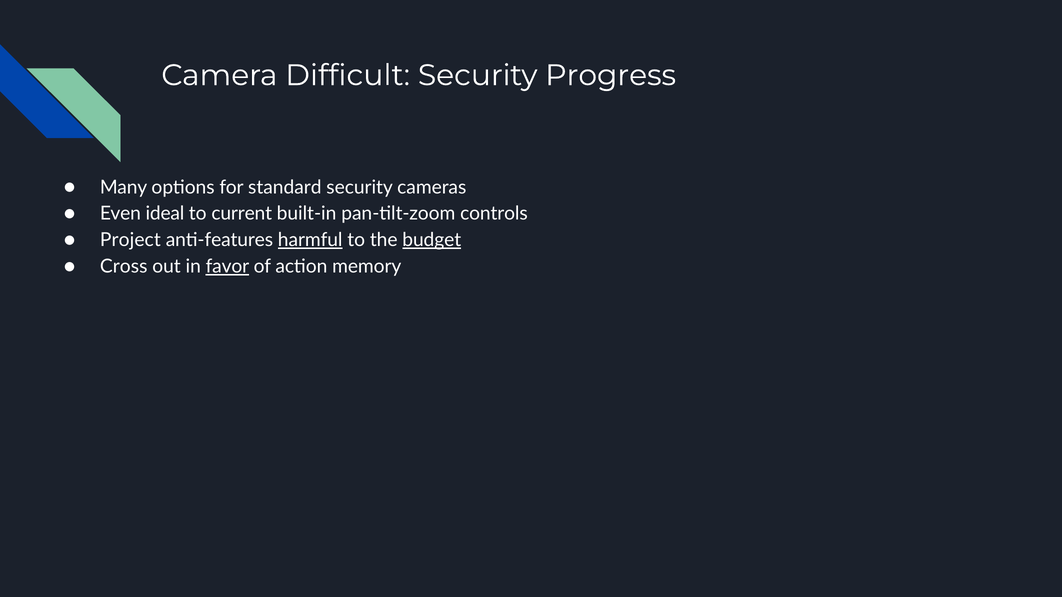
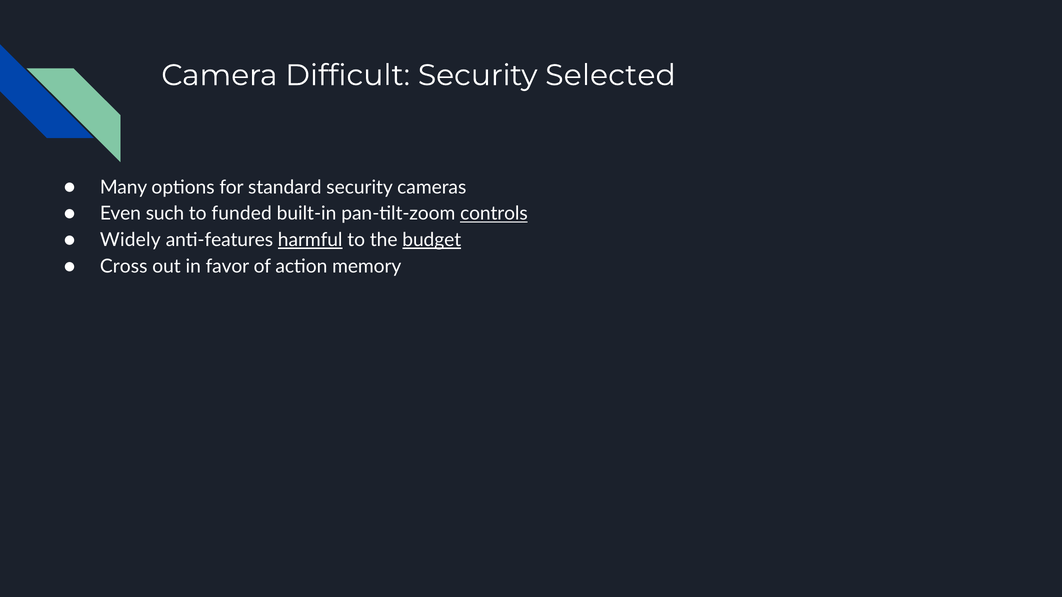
Progress: Progress -> Selected
ideal: ideal -> such
current: current -> funded
controls underline: none -> present
Project: Project -> Widely
favor underline: present -> none
